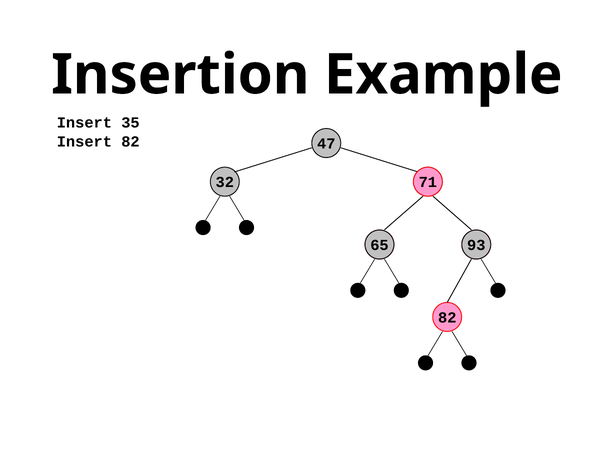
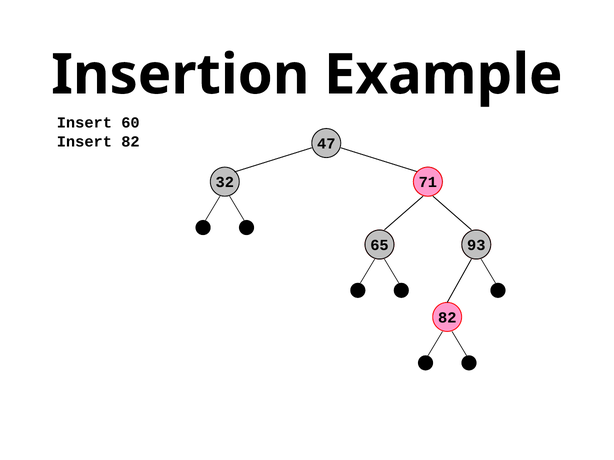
35: 35 -> 60
